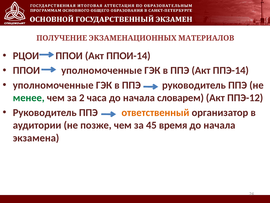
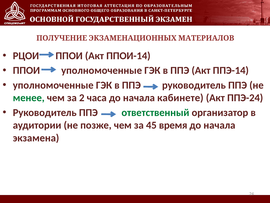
словарем: словарем -> кабинете
ППЭ-12: ППЭ-12 -> ППЭ-24
ответственный colour: orange -> green
